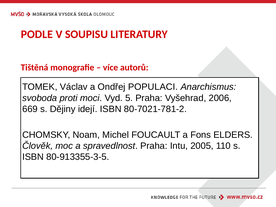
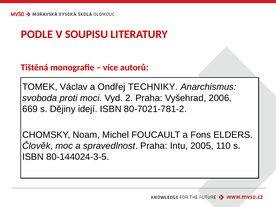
POPULACI: POPULACI -> TECHNIKY
5: 5 -> 2
80-913355-3-5: 80-913355-3-5 -> 80-144024-3-5
